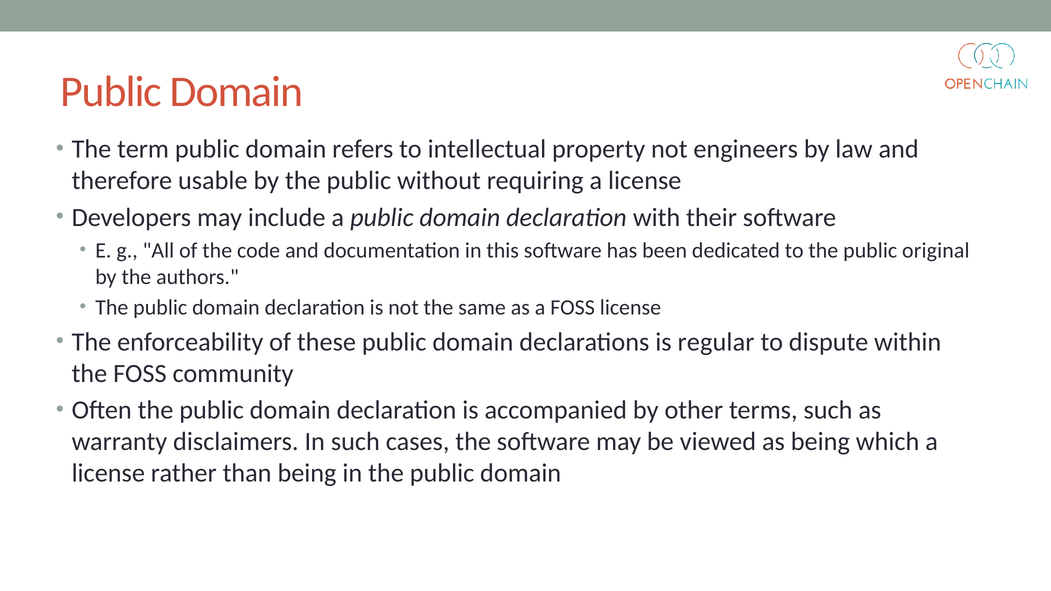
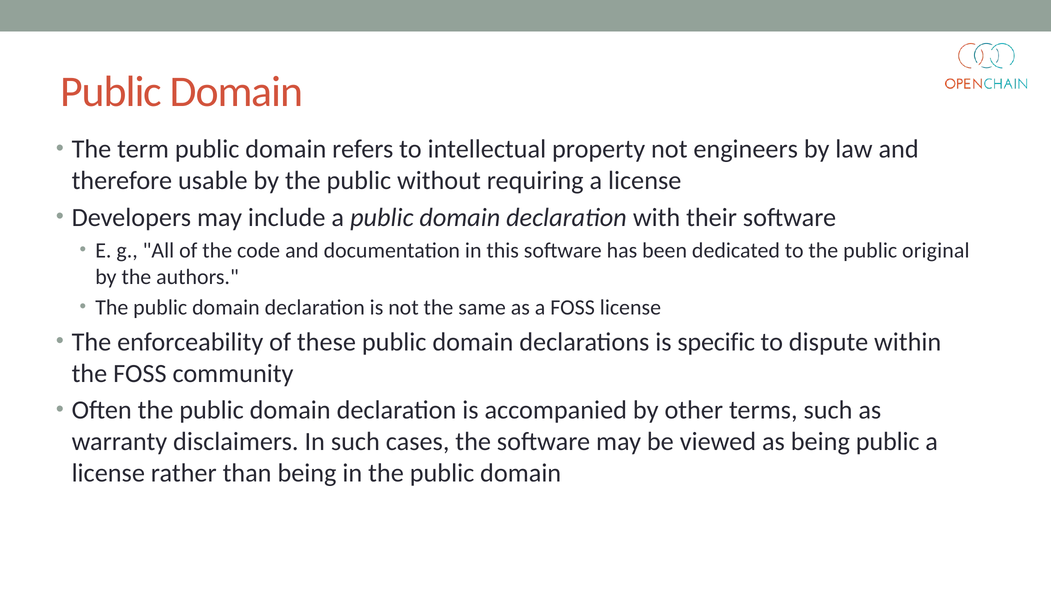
regular: regular -> specific
being which: which -> public
